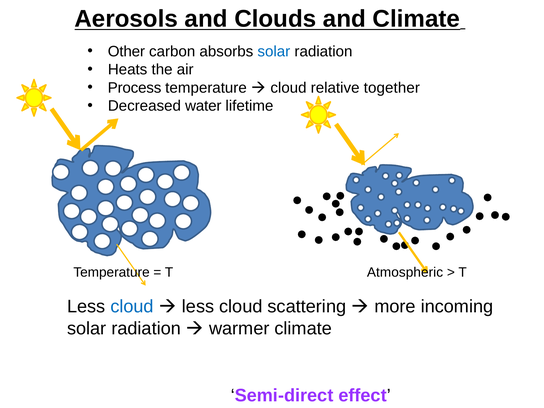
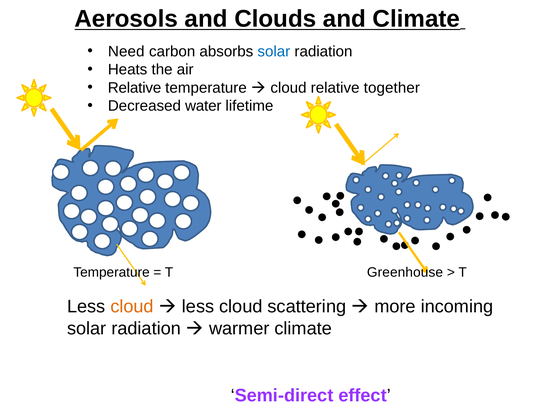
Other: Other -> Need
Process at (135, 88): Process -> Relative
Atmospheric: Atmospheric -> Greenhouse
cloud at (132, 307) colour: blue -> orange
